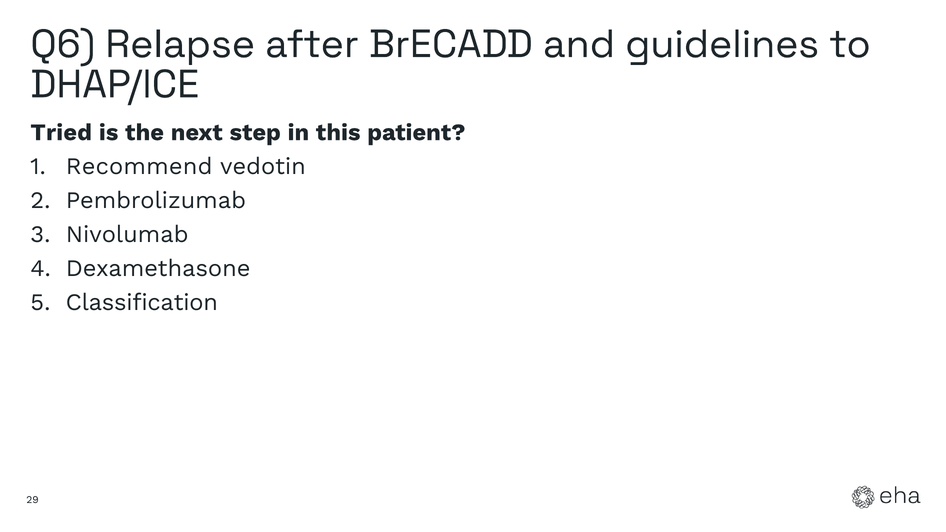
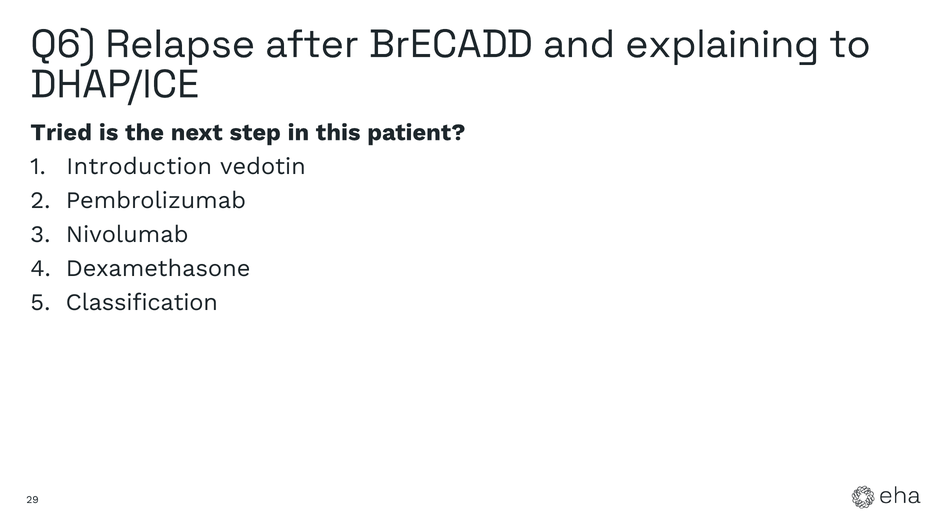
guidelines: guidelines -> explaining
Recommend: Recommend -> Introduction
